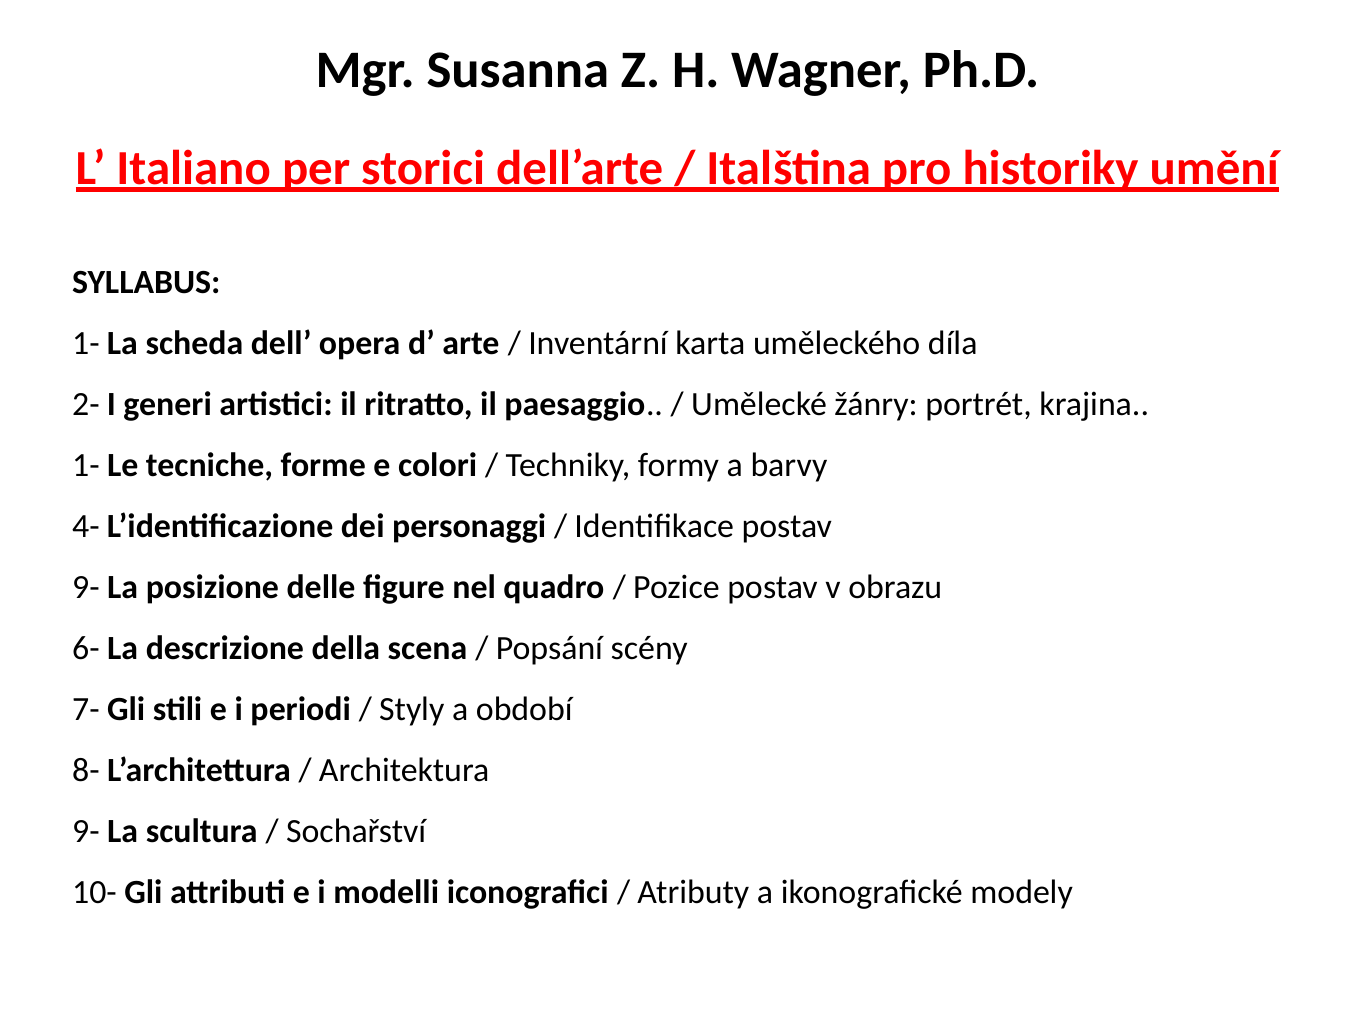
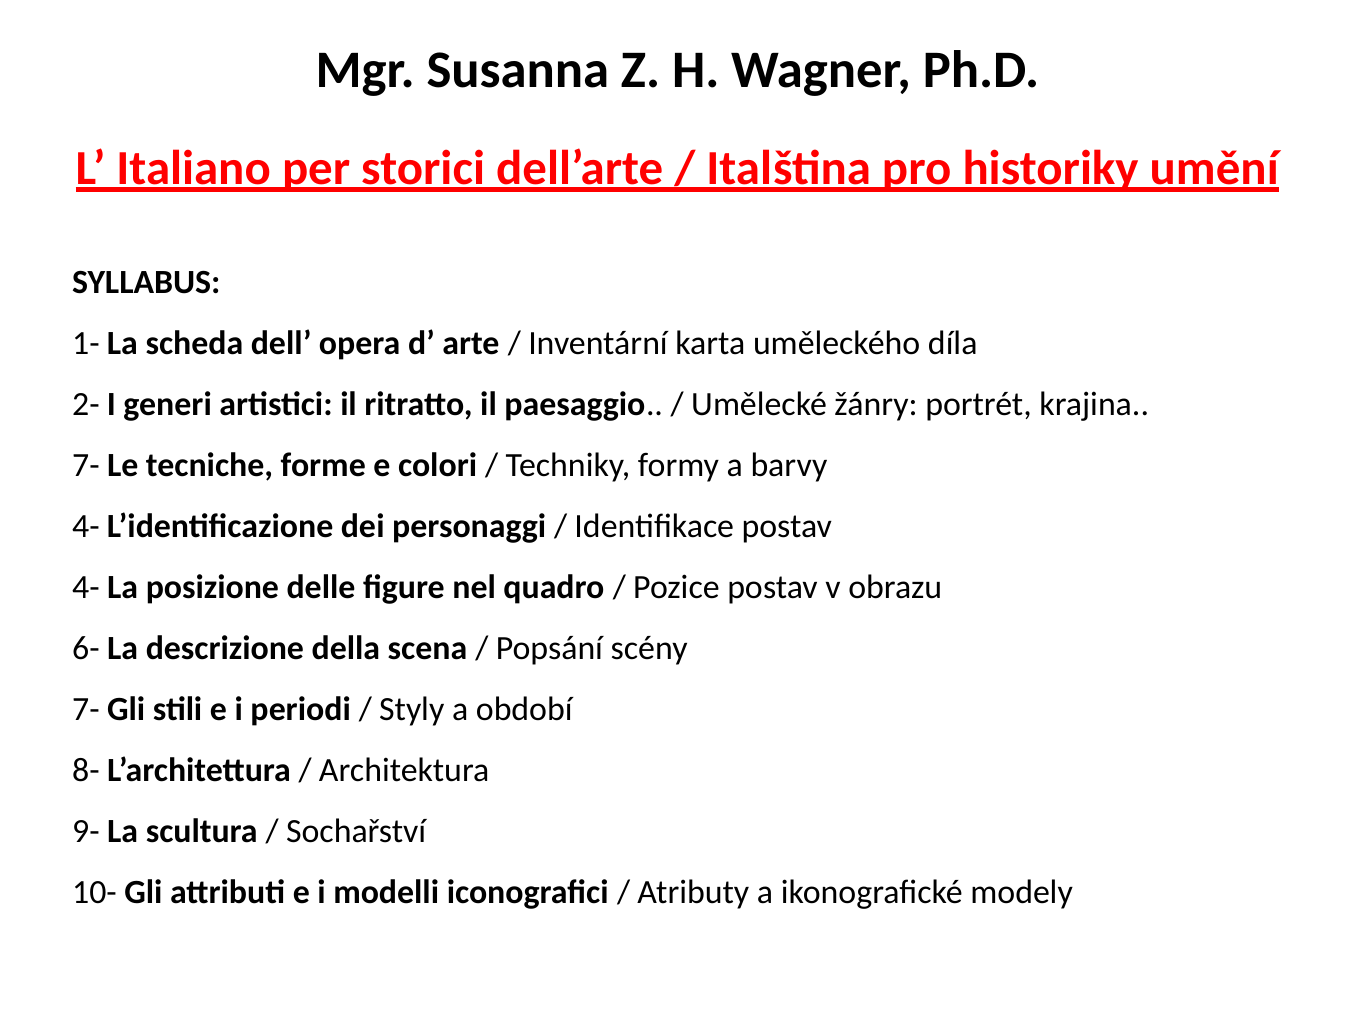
1- at (86, 465): 1- -> 7-
9- at (86, 587): 9- -> 4-
